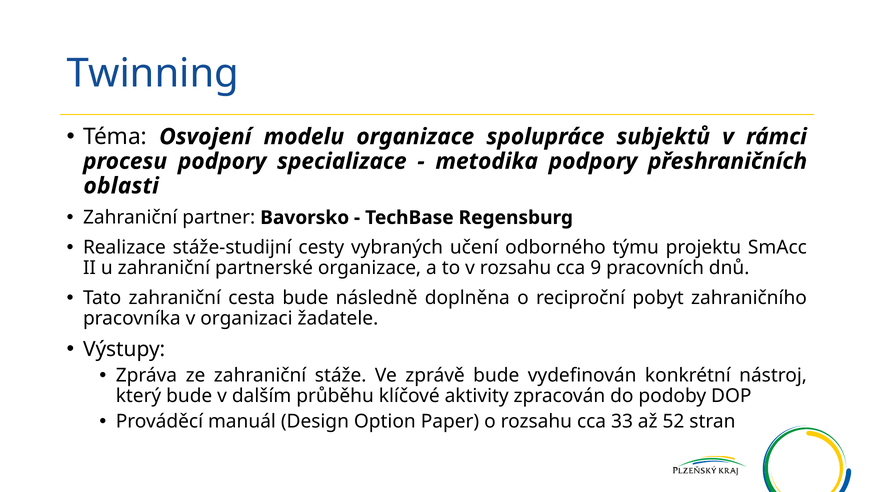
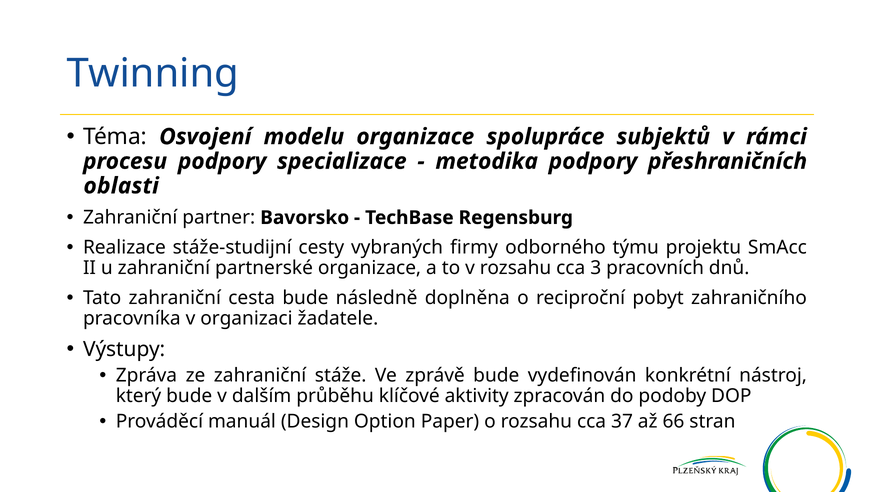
učení: učení -> firmy
9: 9 -> 3
33: 33 -> 37
52: 52 -> 66
